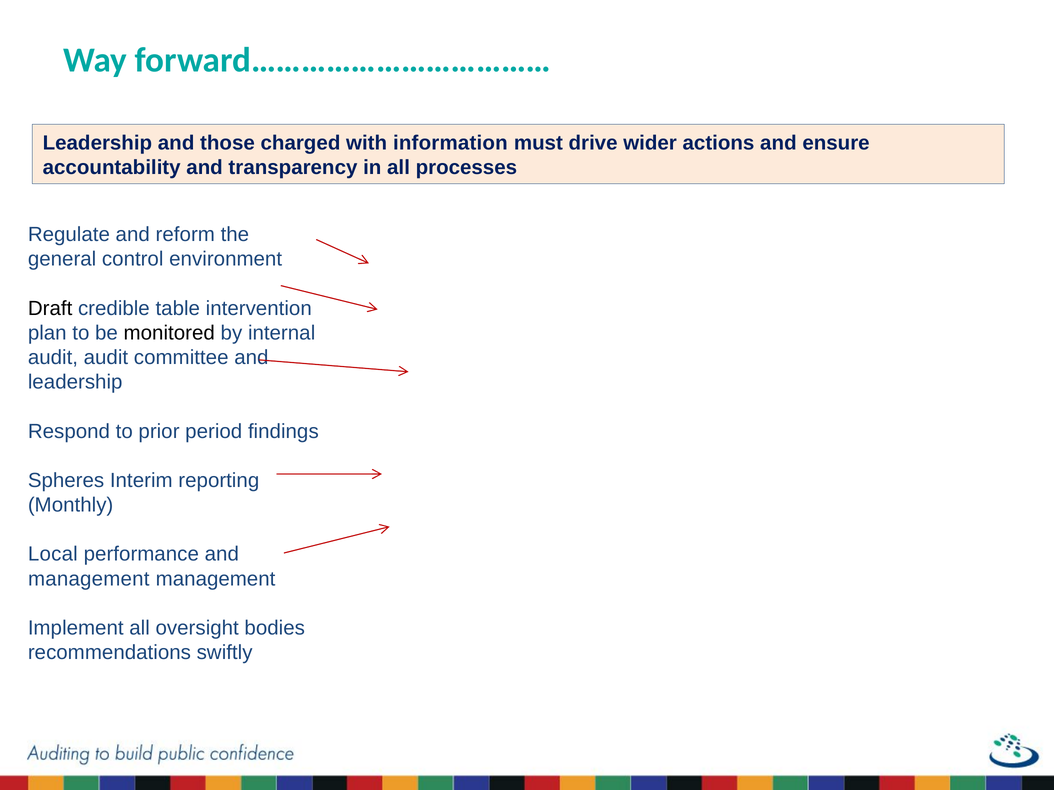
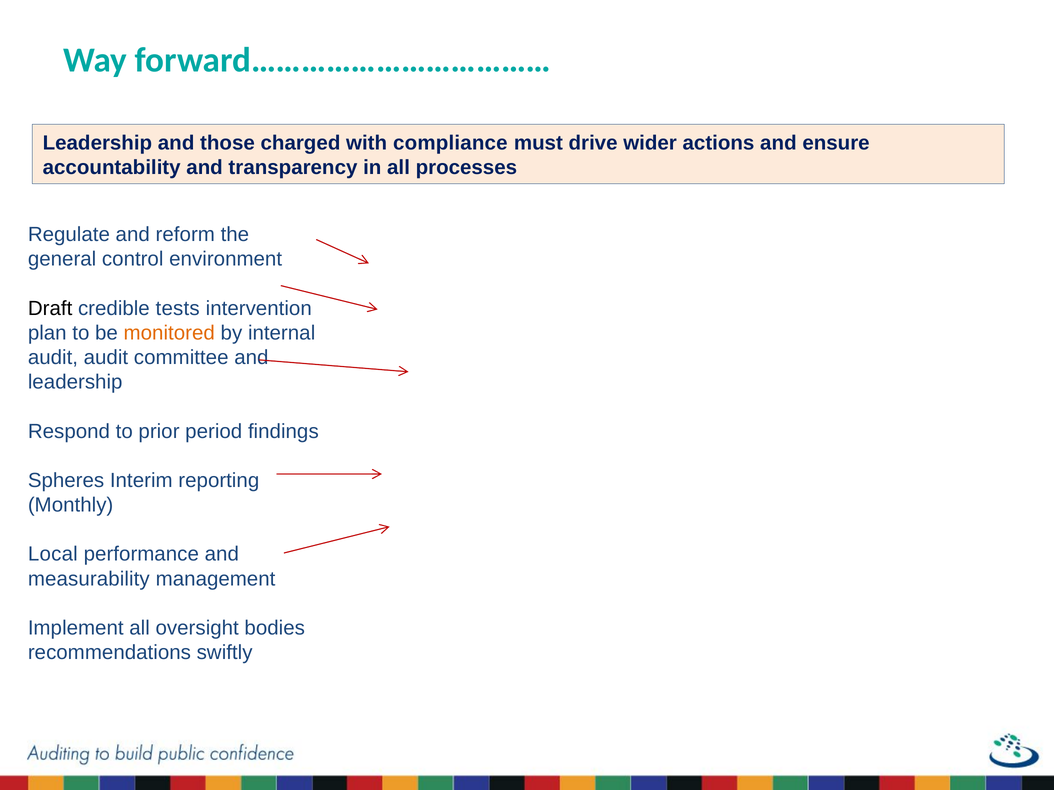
information: information -> compliance
table: table -> tests
monitored colour: black -> orange
management at (89, 579): management -> measurability
